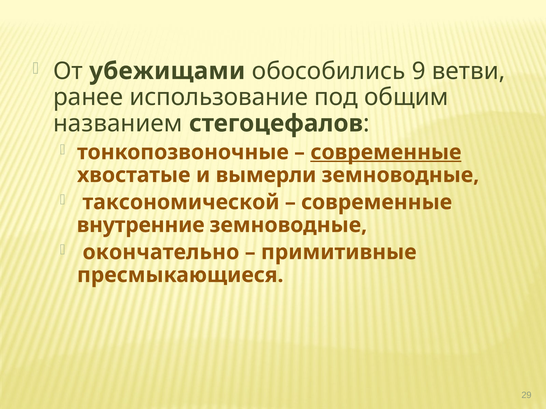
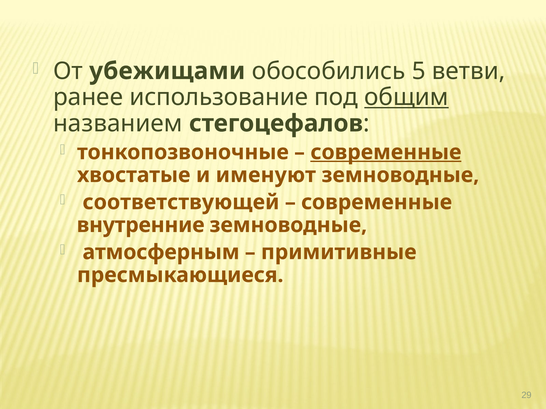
9: 9 -> 5
общим underline: none -> present
вымерли: вымерли -> именуют
таксономической: таксономической -> соответствующей
окончательно: окончательно -> атмосферным
